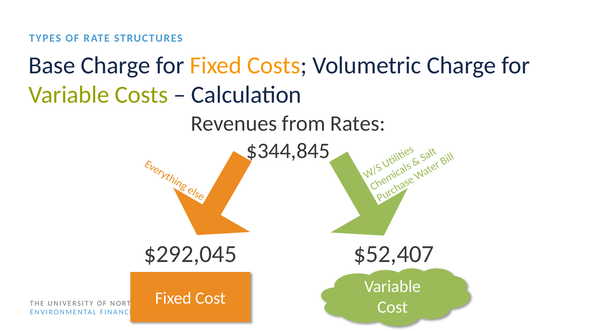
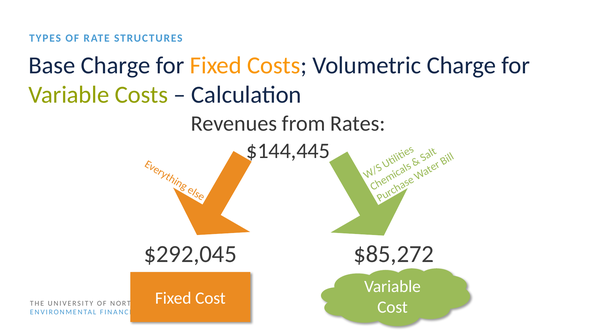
$344,845: $344,845 -> $144,445
$52,407: $52,407 -> $85,272
